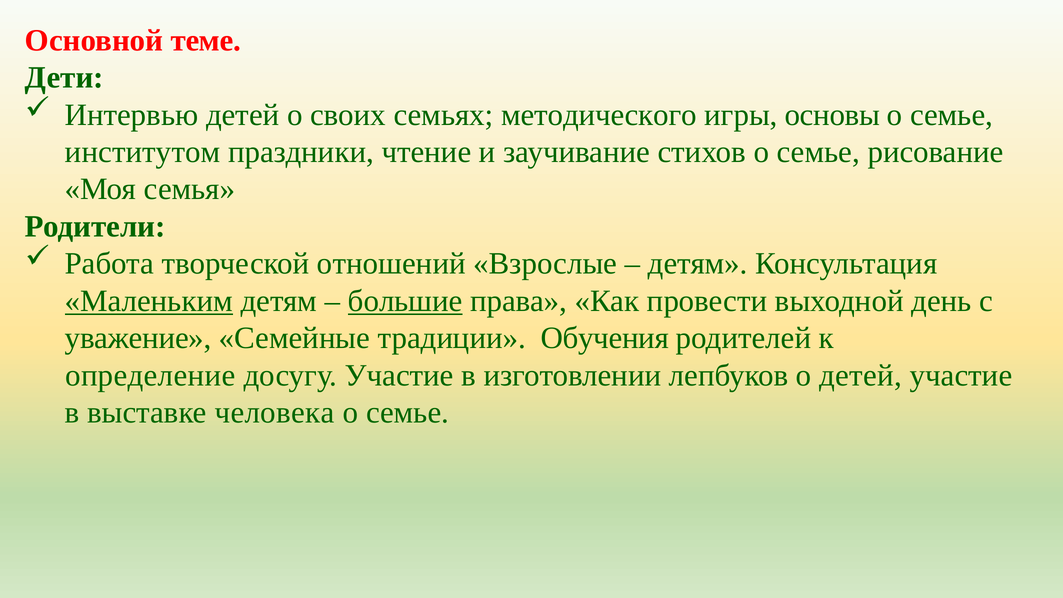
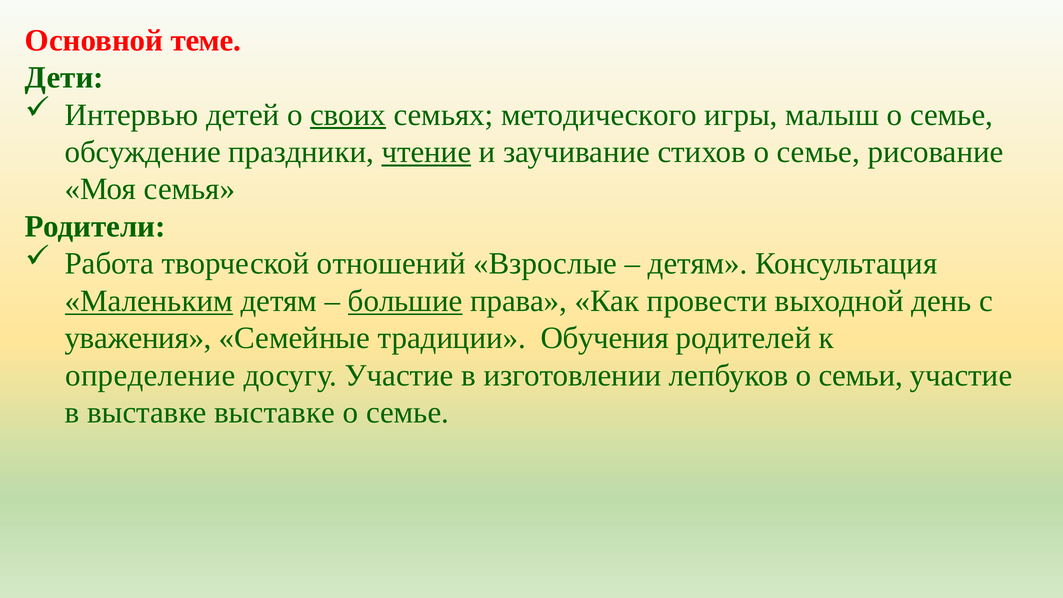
своих underline: none -> present
основы: основы -> малыш
институтом: институтом -> обсуждение
чтение underline: none -> present
уважение: уважение -> уважения
о детей: детей -> семьи
выставке человека: человека -> выставке
